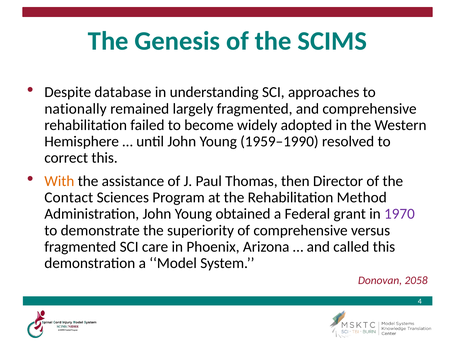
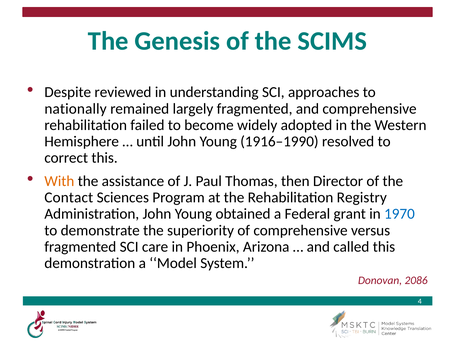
database: database -> reviewed
1959–1990: 1959–1990 -> 1916–1990
Method: Method -> Registry
1970 colour: purple -> blue
2058: 2058 -> 2086
